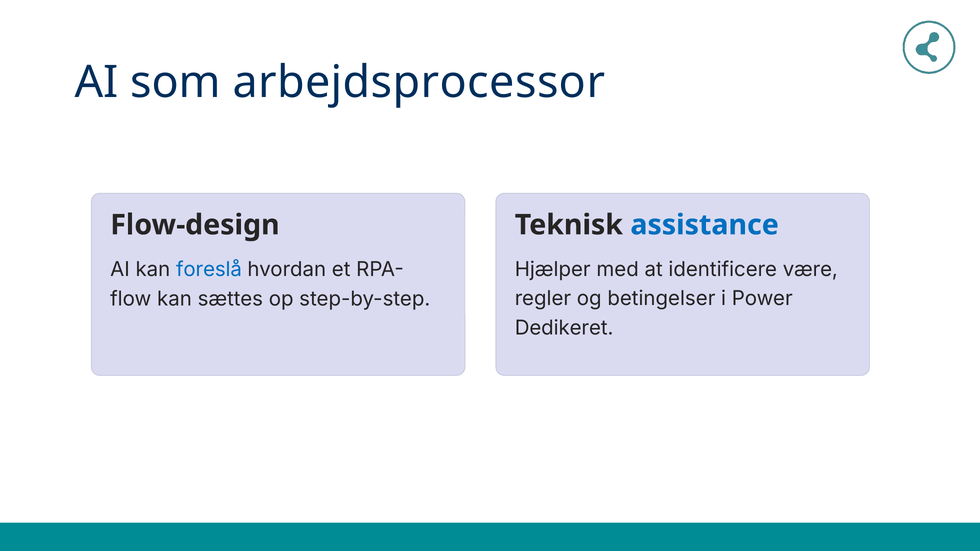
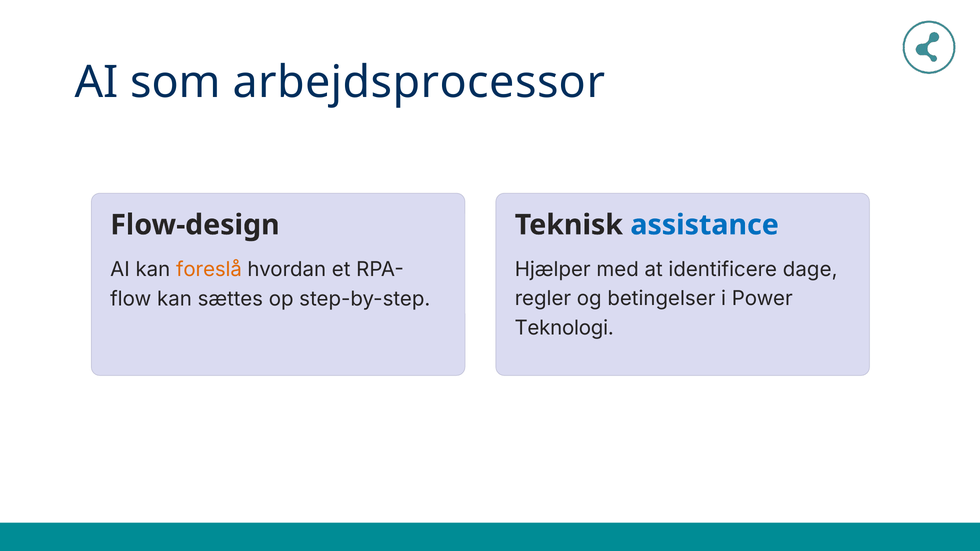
være: være -> dage
foreslå colour: blue -> orange
Dedikeret: Dedikeret -> Teknologi
